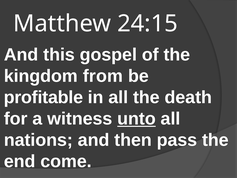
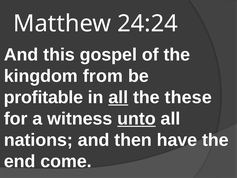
24:15: 24:15 -> 24:24
all at (118, 97) underline: none -> present
death: death -> these
pass: pass -> have
